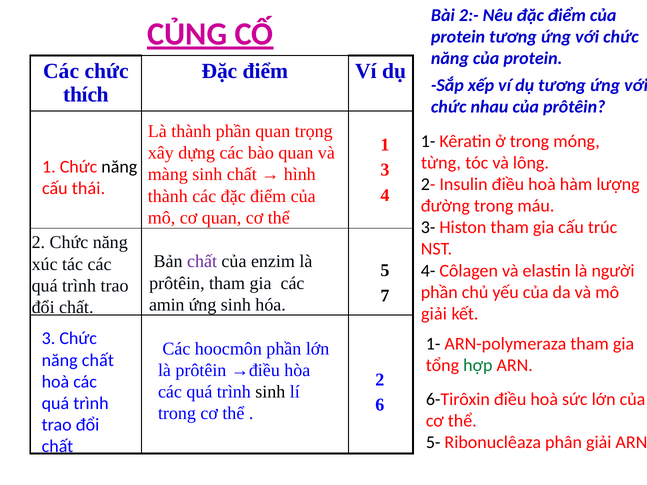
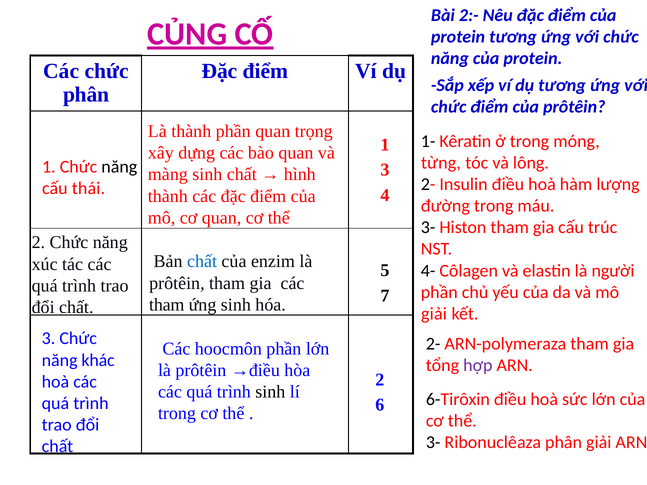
thích at (86, 95): thích -> phân
chức nhau: nhau -> điểm
chất at (202, 262) colour: purple -> blue
amin at (167, 305): amin -> tham
1- at (433, 344): 1- -> 2-
năng chất: chất -> khác
hợp colour: green -> purple
5- at (433, 443): 5- -> 3-
